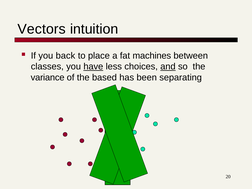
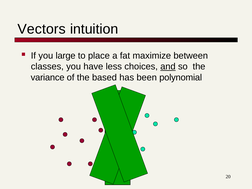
back: back -> large
machines: machines -> maximize
have underline: present -> none
separating: separating -> polynomial
